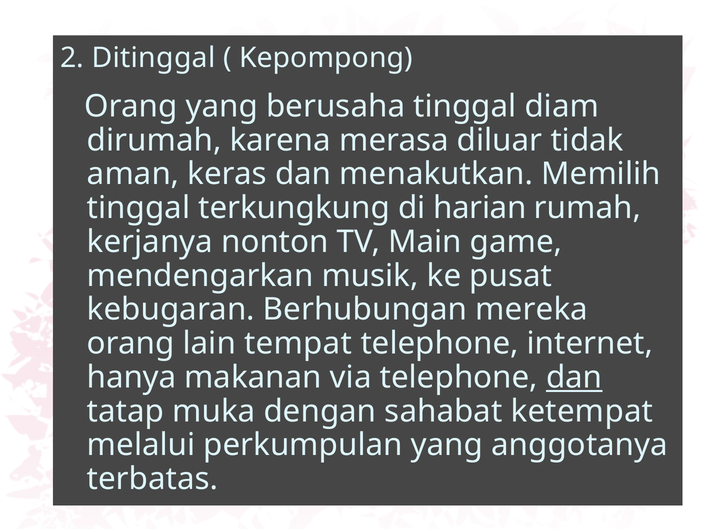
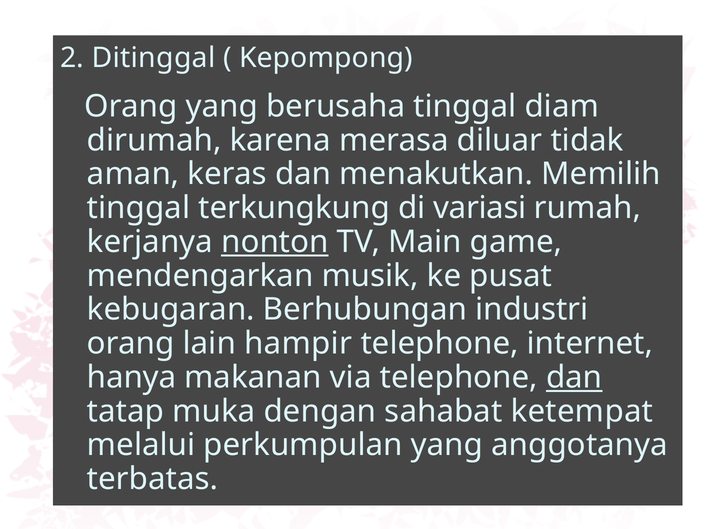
harian: harian -> variasi
nonton underline: none -> present
mereka: mereka -> industri
tempat: tempat -> hampir
